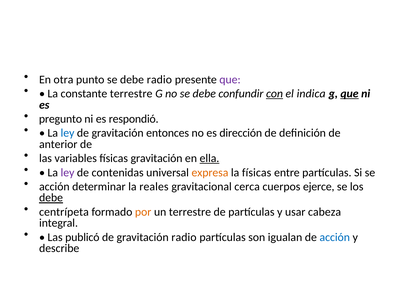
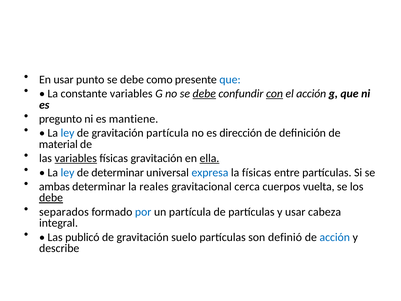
En otra: otra -> usar
debe radio: radio -> como
que at (230, 80) colour: purple -> blue
constante terrestre: terrestre -> variables
debe at (204, 94) underline: none -> present
el indica: indica -> acción
que at (350, 94) underline: present -> none
respondió: respondió -> mantiene
gravitación entonces: entonces -> partícula
anterior: anterior -> material
variables at (76, 158) underline: none -> present
ley at (68, 172) colour: purple -> blue
de contenidas: contenidas -> determinar
expresa colour: orange -> blue
acción at (54, 186): acción -> ambas
ejerce: ejerce -> vuelta
centrípeta: centrípeta -> separados
por colour: orange -> blue
un terrestre: terrestre -> partícula
gravitación radio: radio -> suelo
igualan: igualan -> definió
